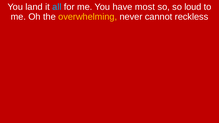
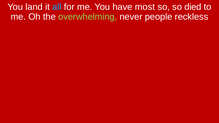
loud: loud -> died
overwhelming colour: yellow -> light green
cannot: cannot -> people
